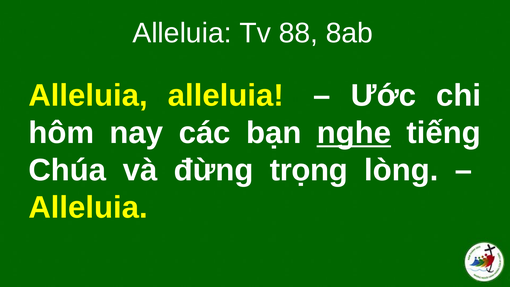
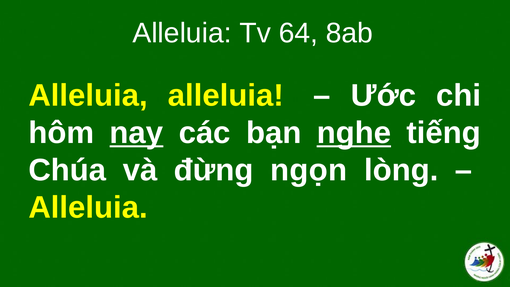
88: 88 -> 64
nay underline: none -> present
trọng: trọng -> ngọn
